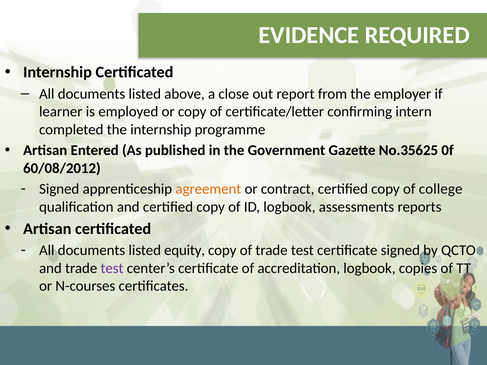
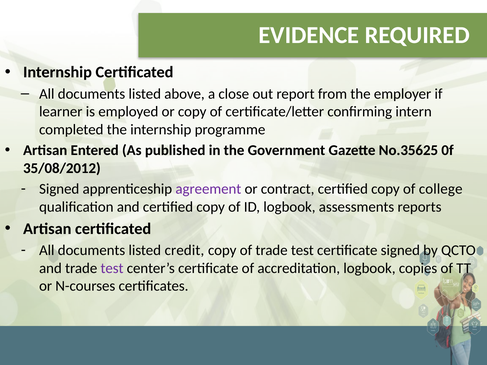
60/08/2012: 60/08/2012 -> 35/08/2012
agreement colour: orange -> purple
equity: equity -> credit
